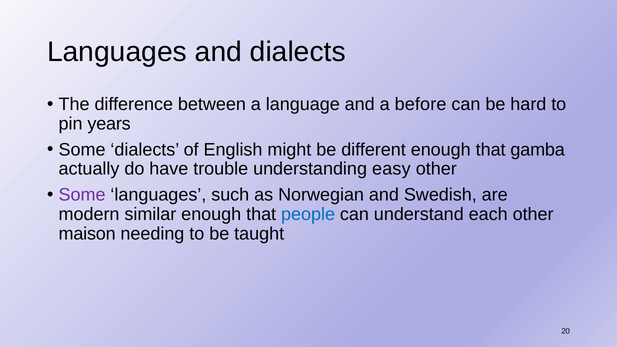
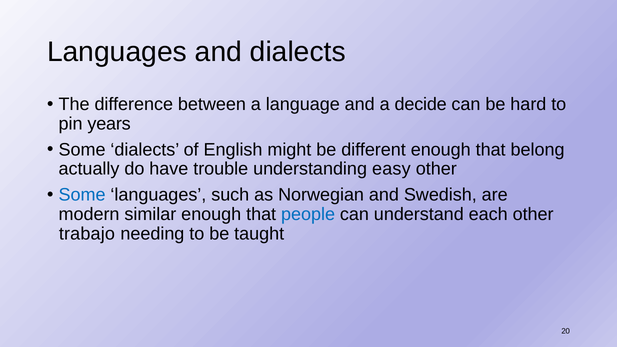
before: before -> decide
gamba: gamba -> belong
Some at (82, 195) colour: purple -> blue
maison: maison -> trabajo
